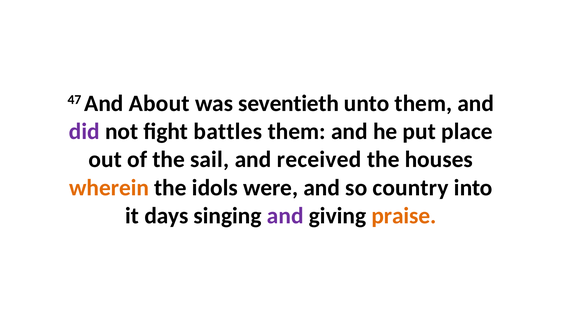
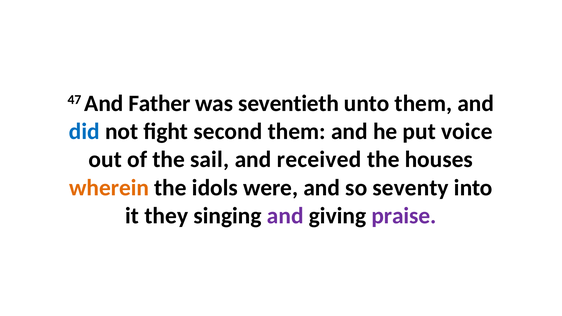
About: About -> Father
did colour: purple -> blue
battles: battles -> second
place: place -> voice
country: country -> seventy
days: days -> they
praise colour: orange -> purple
